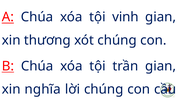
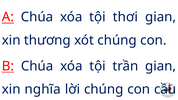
vinh: vinh -> thơi
